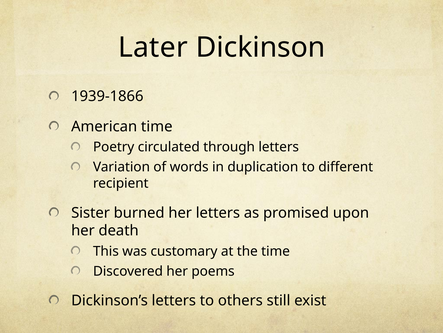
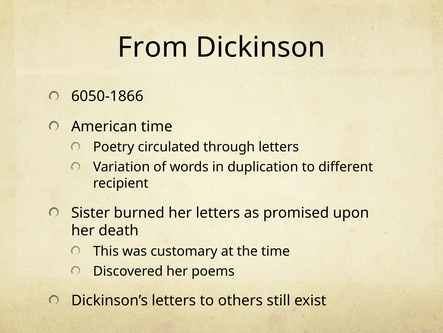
Later: Later -> From
1939-1866: 1939-1866 -> 6050-1866
